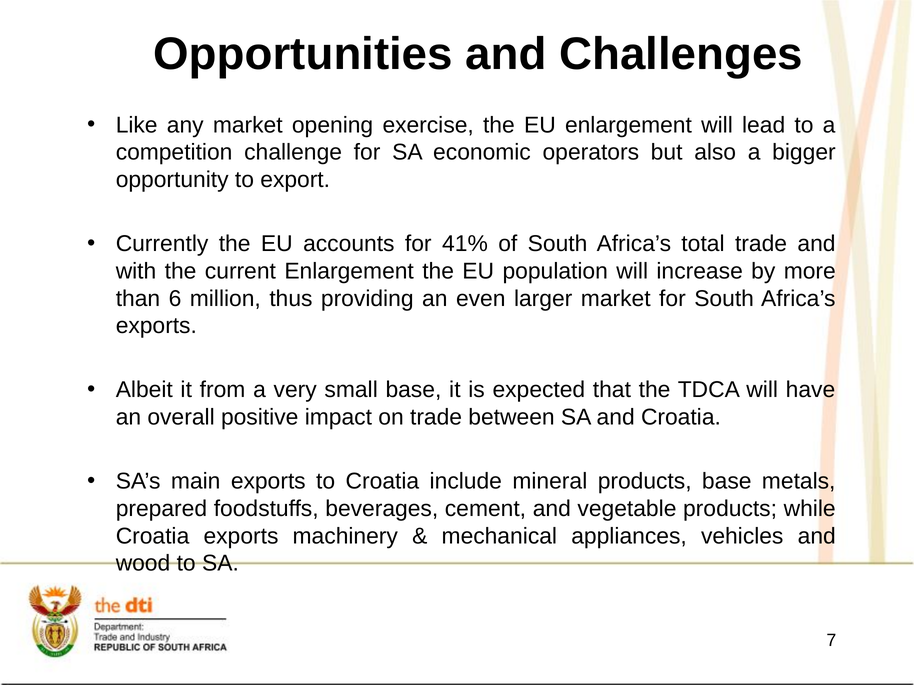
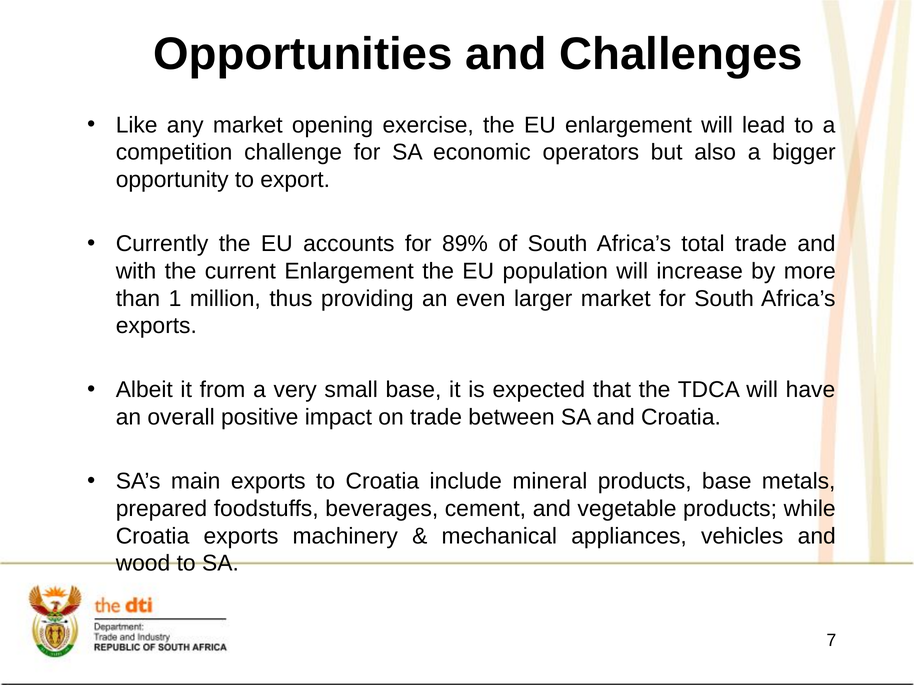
41%: 41% -> 89%
6: 6 -> 1
